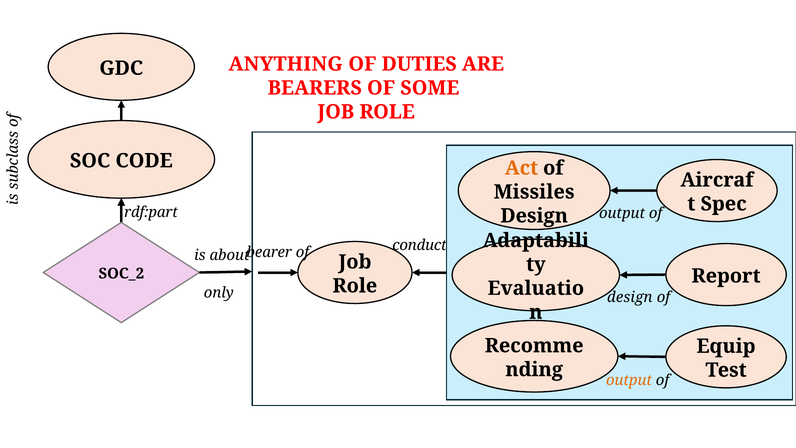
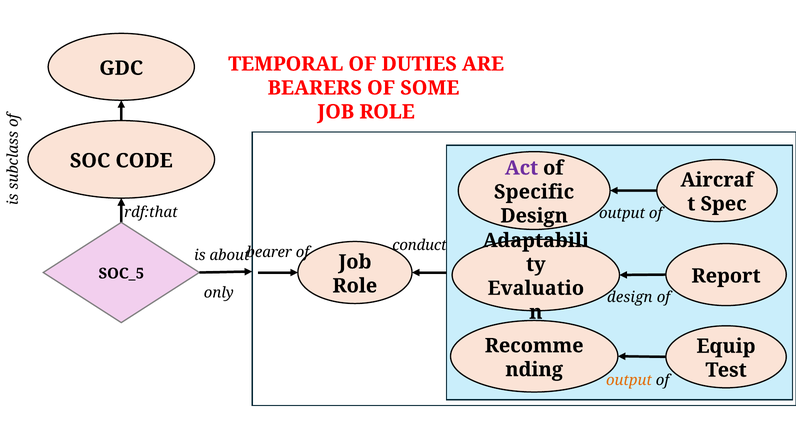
ANYTHING: ANYTHING -> TEMPORAL
Act colour: orange -> purple
Missiles: Missiles -> Specific
rdf:part: rdf:part -> rdf:that
SOC_2: SOC_2 -> SOC_5
